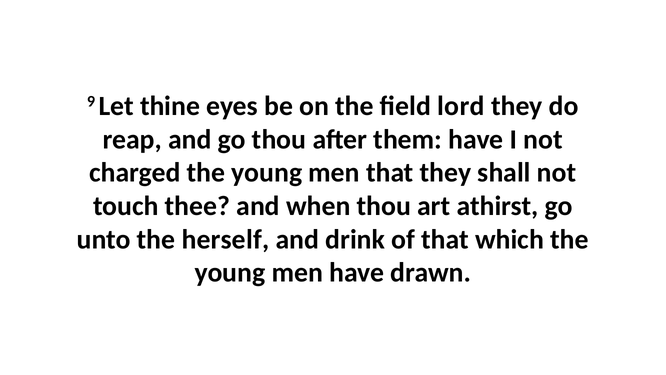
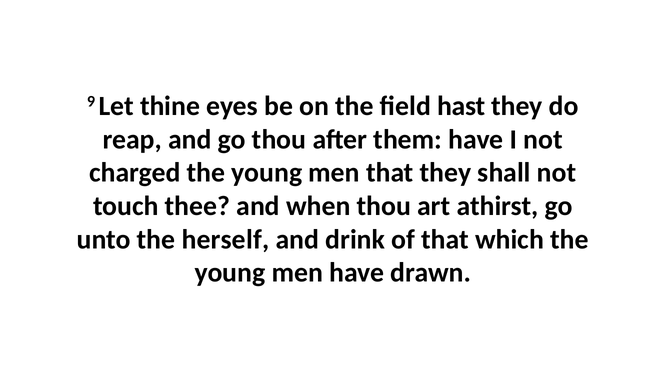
lord: lord -> hast
